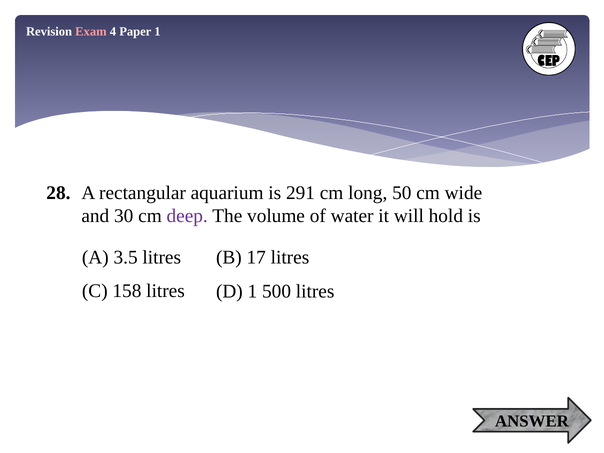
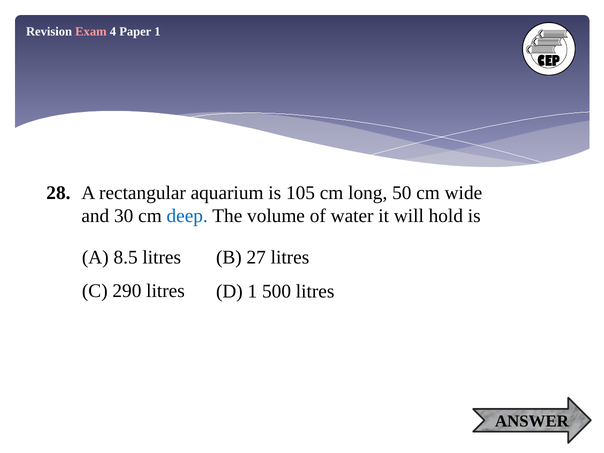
291: 291 -> 105
deep colour: purple -> blue
3.5: 3.5 -> 8.5
17: 17 -> 27
158: 158 -> 290
